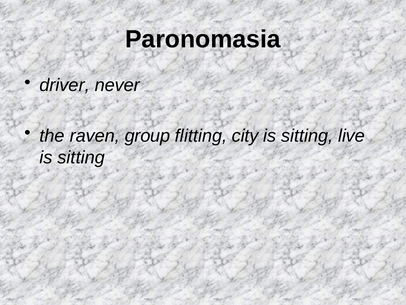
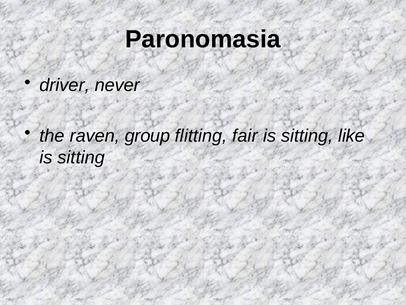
city: city -> fair
live: live -> like
